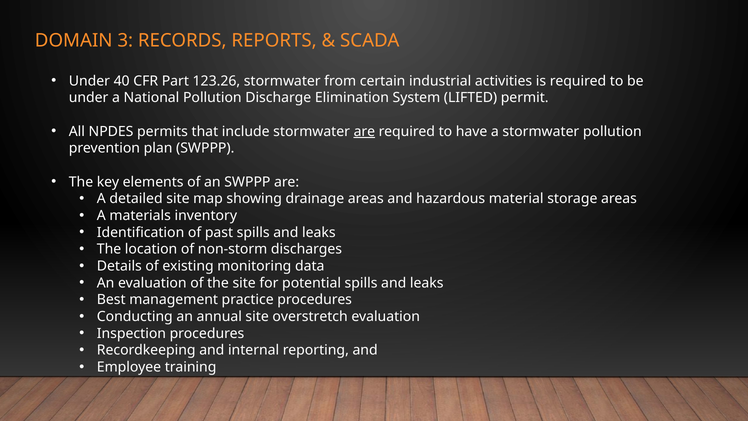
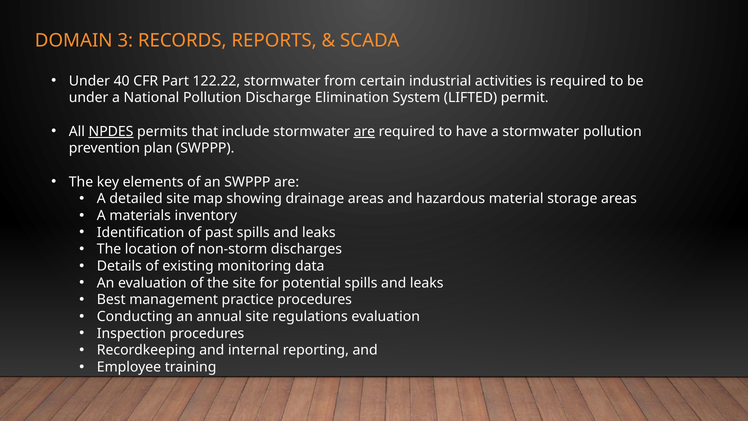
123.26: 123.26 -> 122.22
NPDES underline: none -> present
overstretch: overstretch -> regulations
